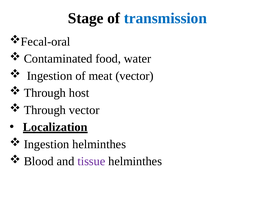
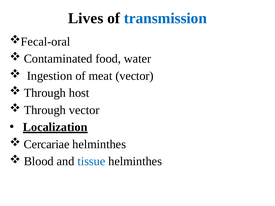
Stage: Stage -> Lives
Ingestion at (47, 144): Ingestion -> Cercariae
tissue colour: purple -> blue
